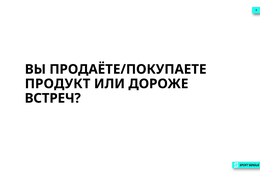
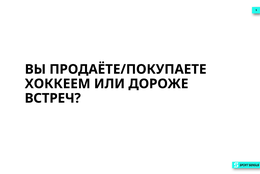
ПРОДУКТ: ПРОДУКТ -> ХОККЕЕМ
